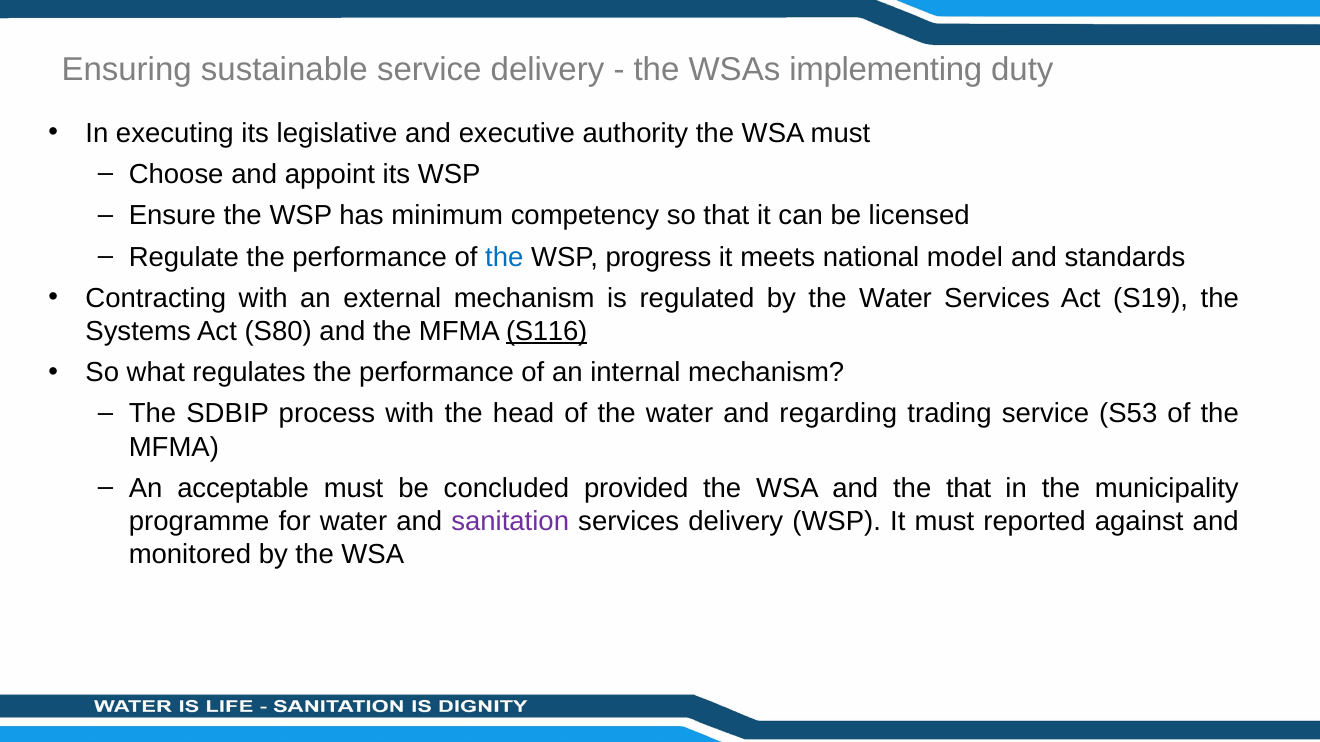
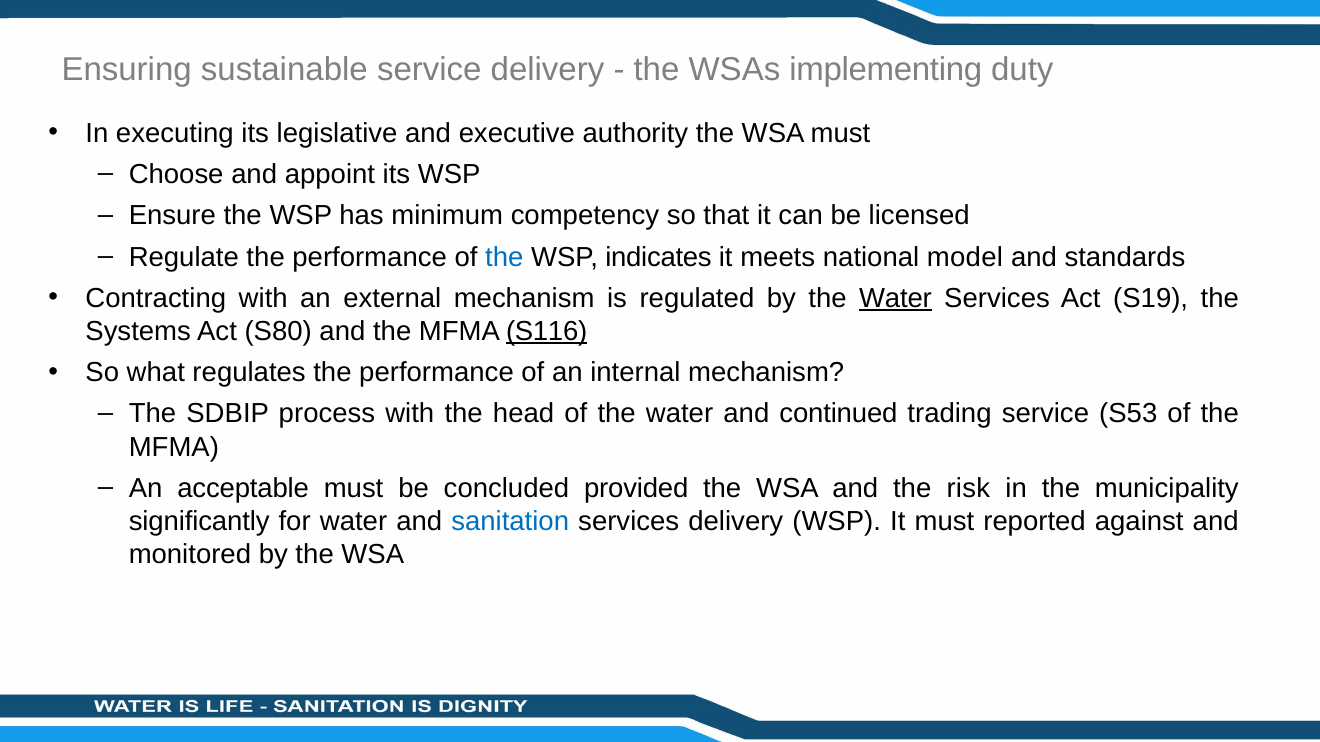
progress: progress -> indicates
Water at (896, 299) underline: none -> present
regarding: regarding -> continued
the that: that -> risk
programme: programme -> significantly
sanitation colour: purple -> blue
